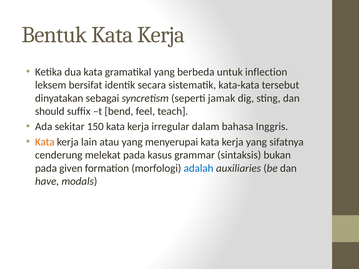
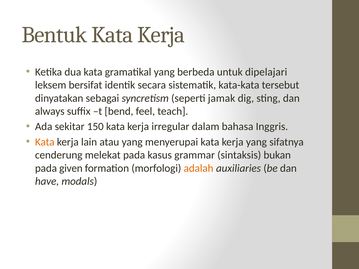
inflection: inflection -> dipelajari
should: should -> always
adalah colour: blue -> orange
